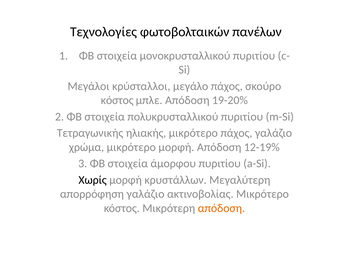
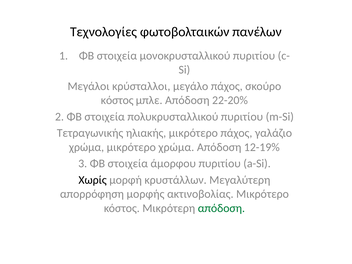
19-20%: 19-20% -> 22-20%
μικρότερο μορφή: μορφή -> χρώμα
απορρόφηση γαλάζιο: γαλάζιο -> μορφής
απόδοση at (221, 208) colour: orange -> green
